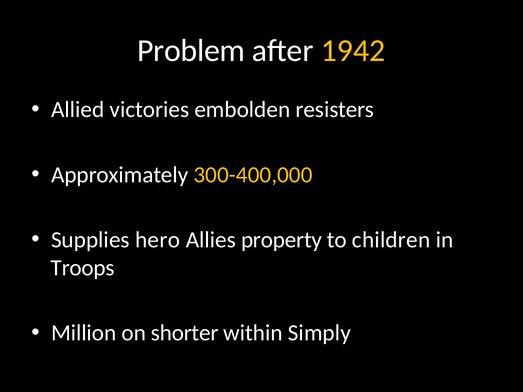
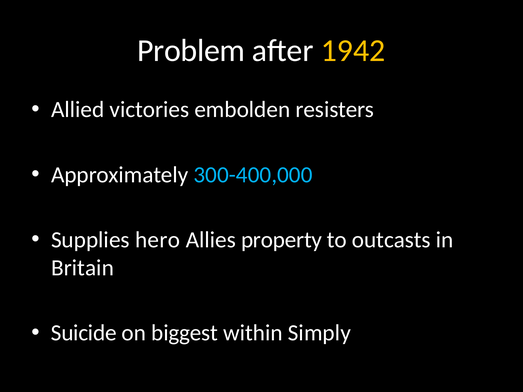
300-400,000 colour: yellow -> light blue
children: children -> outcasts
Troops: Troops -> Britain
Million: Million -> Suicide
shorter: shorter -> biggest
